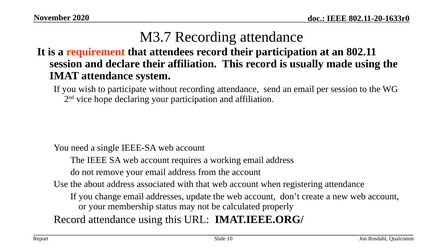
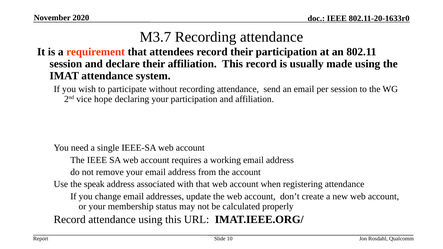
about: about -> speak
